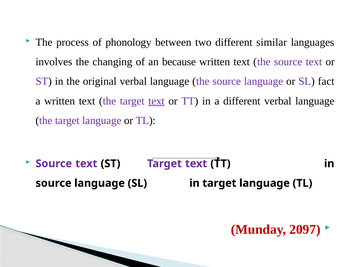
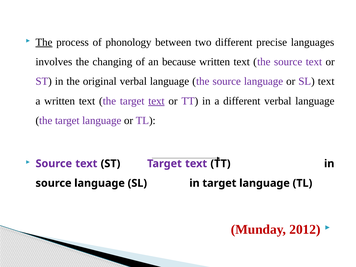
The at (44, 42) underline: none -> present
similar: similar -> precise
SL fact: fact -> text
2097: 2097 -> 2012
